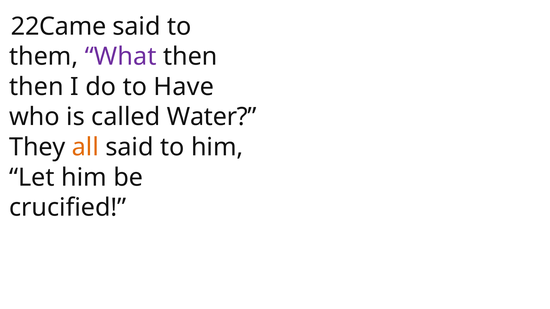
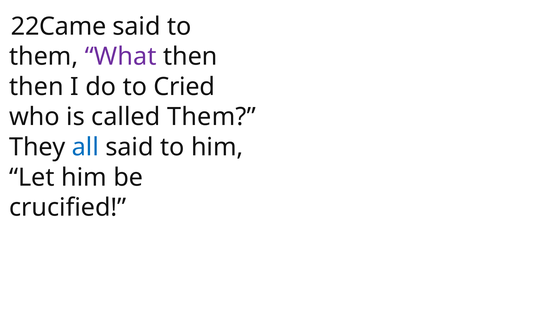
Have: Have -> Cried
called Water: Water -> Them
all colour: orange -> blue
